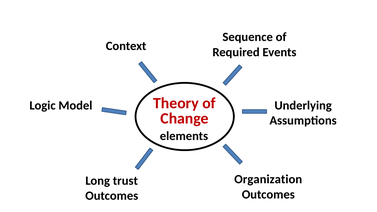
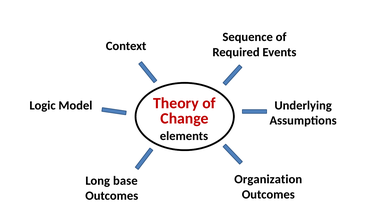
trust: trust -> base
